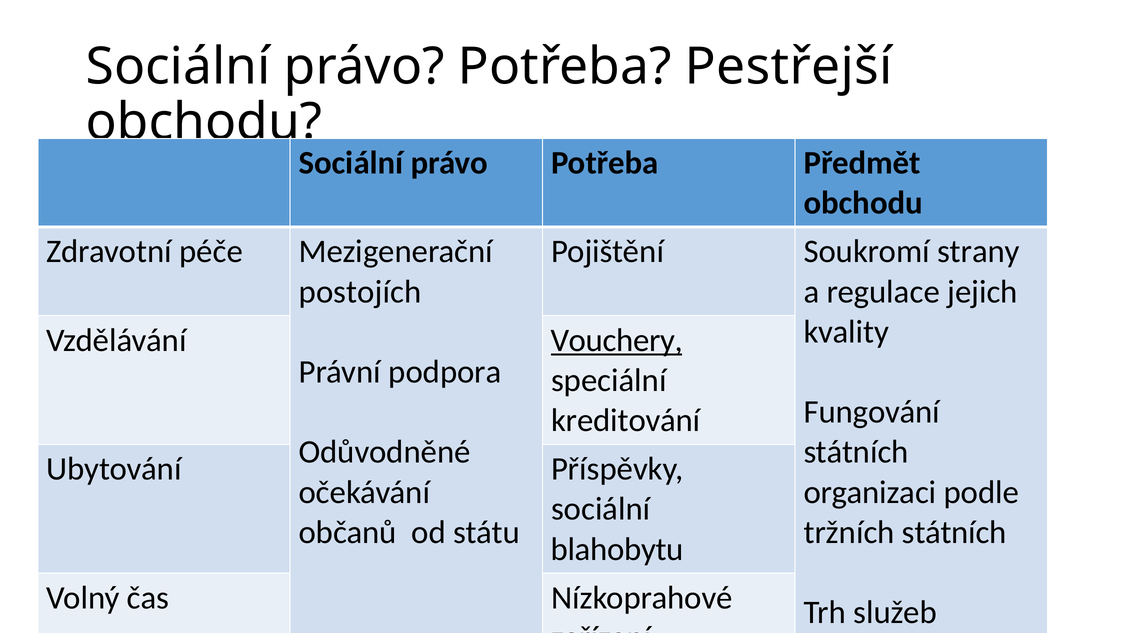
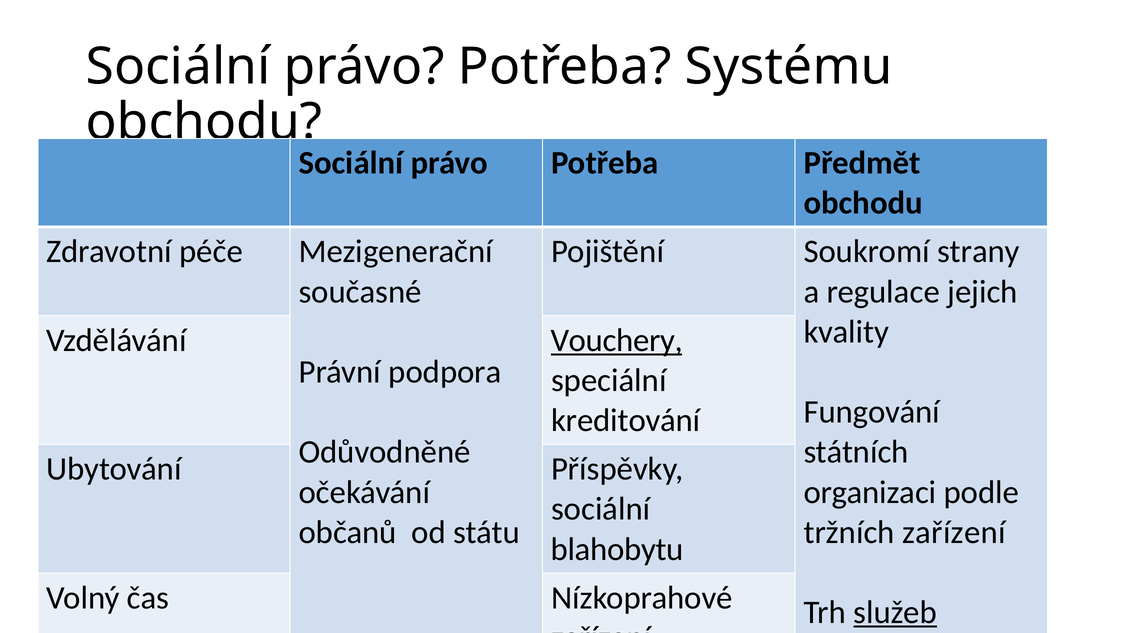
Pestřejší: Pestřejší -> Systému
postojích: postojích -> současné
tržních státních: státních -> zařízení
služeb underline: none -> present
